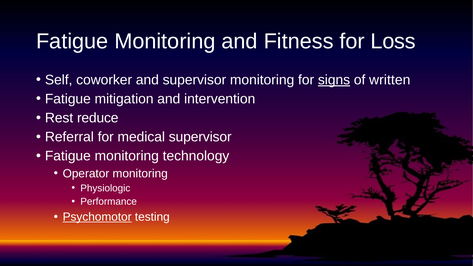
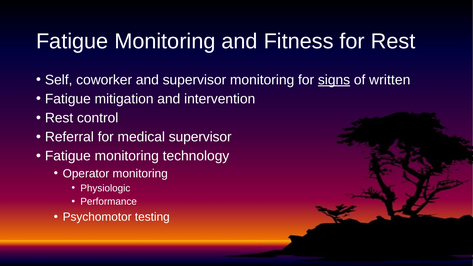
for Loss: Loss -> Rest
reduce: reduce -> control
Psychomotor underline: present -> none
